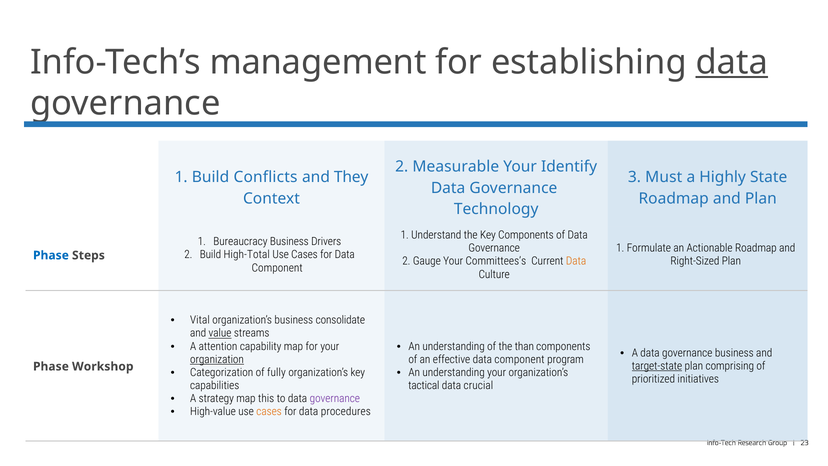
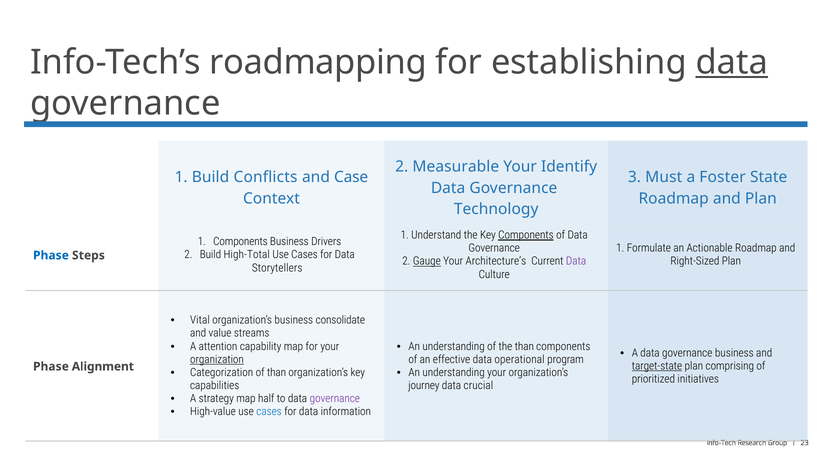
management: management -> roadmapping
They: They -> Case
Highly: Highly -> Foster
Components at (526, 235) underline: none -> present
1 Bureaucracy: Bureaucracy -> Components
Gauge underline: none -> present
Committees’s: Committees’s -> Architecture’s
Data at (576, 261) colour: orange -> purple
Component at (277, 268): Component -> Storytellers
value underline: present -> none
effective data component: component -> operational
Workshop: Workshop -> Alignment
of fully: fully -> than
tactical: tactical -> journey
this: this -> half
cases at (269, 411) colour: orange -> blue
procedures: procedures -> information
